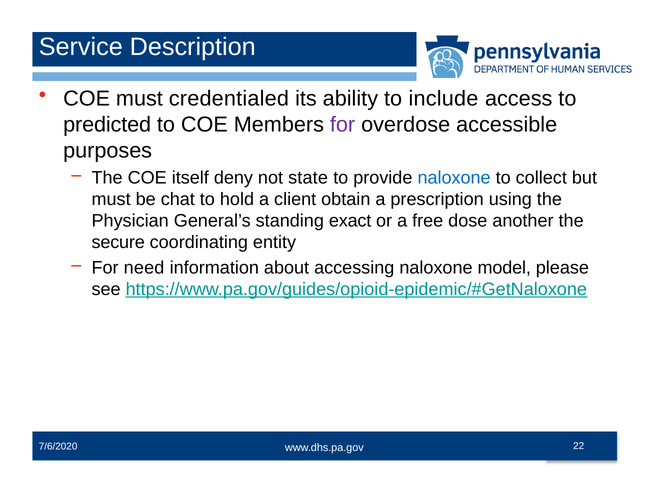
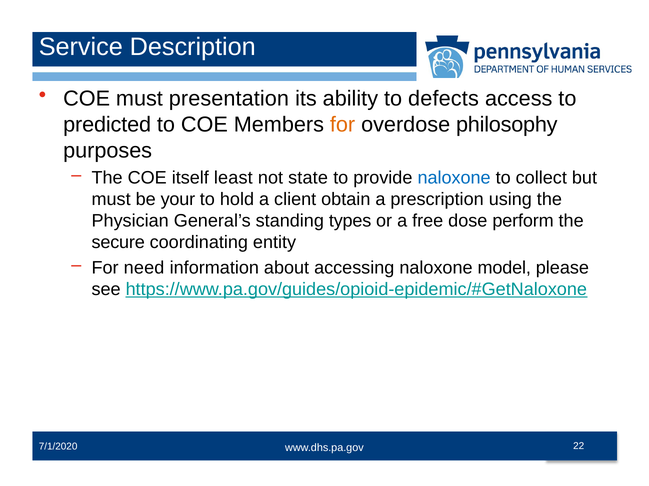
credentialed: credentialed -> presentation
include: include -> defects
for at (343, 125) colour: purple -> orange
accessible: accessible -> philosophy
deny: deny -> least
chat: chat -> your
exact: exact -> types
another: another -> perform
7/6/2020: 7/6/2020 -> 7/1/2020
